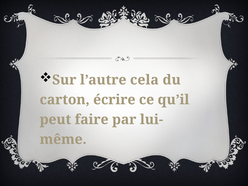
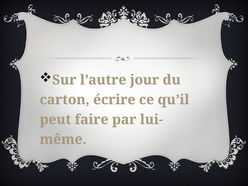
cela: cela -> jour
